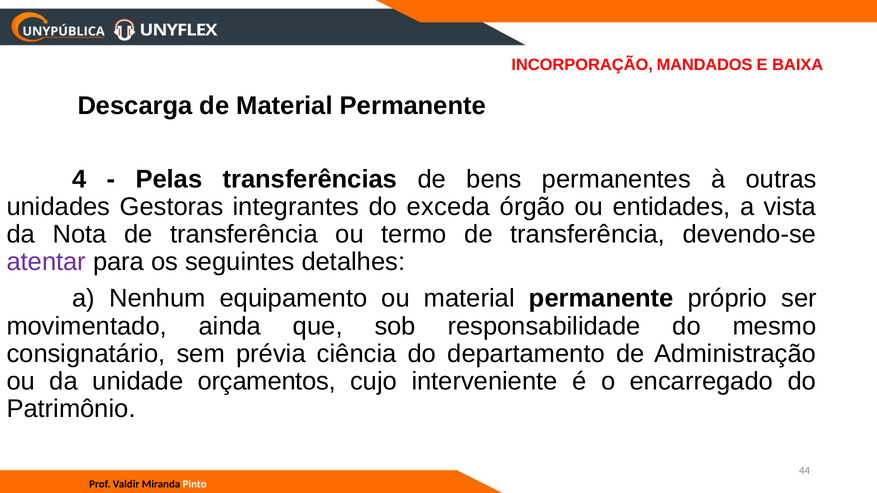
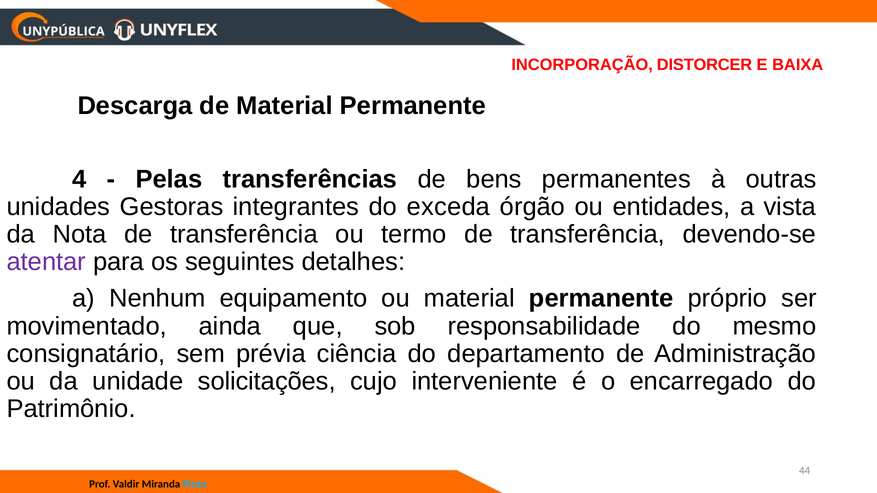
MANDADOS: MANDADOS -> DISTORCER
orçamentos: orçamentos -> solicitações
Pinto colour: white -> light blue
